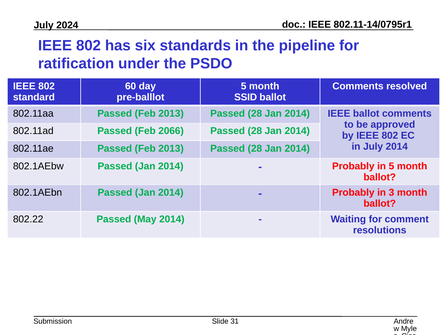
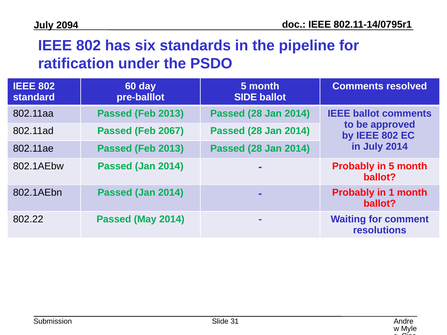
2024: 2024 -> 2094
SSID: SSID -> SIDE
2066: 2066 -> 2067
3: 3 -> 1
